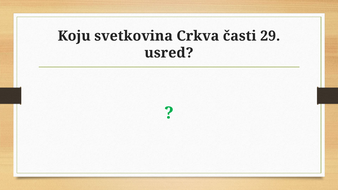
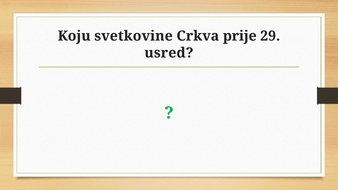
svetkovina: svetkovina -> svetkovine
časti: časti -> prije
